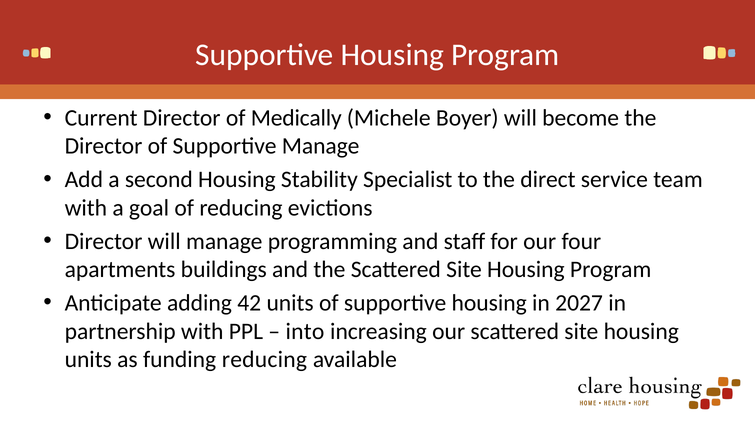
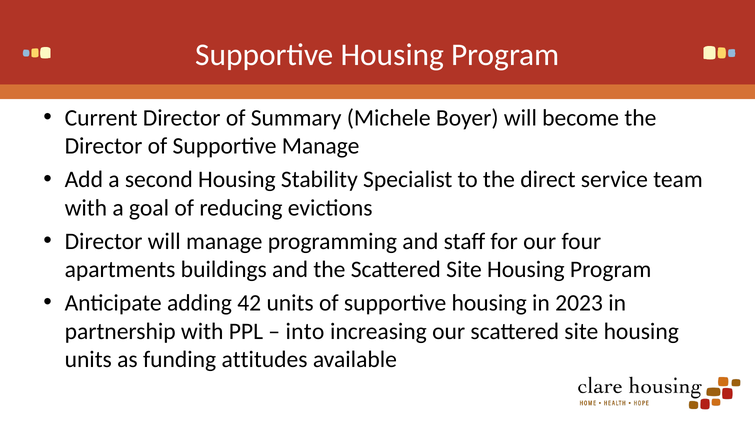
Medically: Medically -> Summary
2027: 2027 -> 2023
funding reducing: reducing -> attitudes
